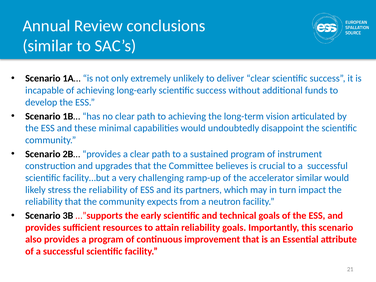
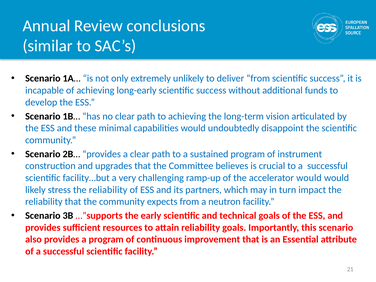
deliver clear: clear -> from
accelerator similar: similar -> would
